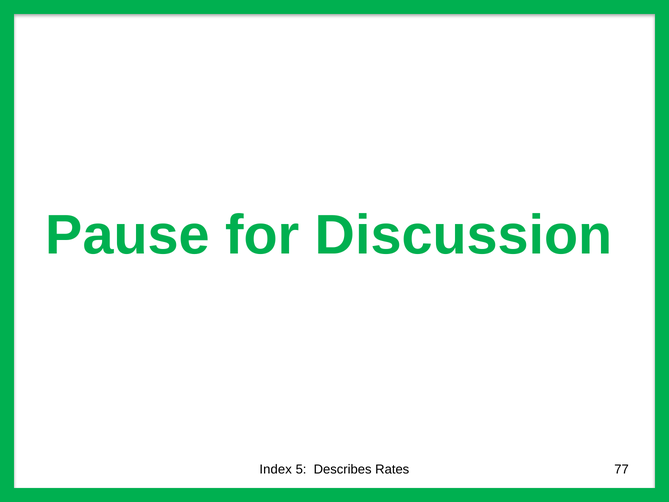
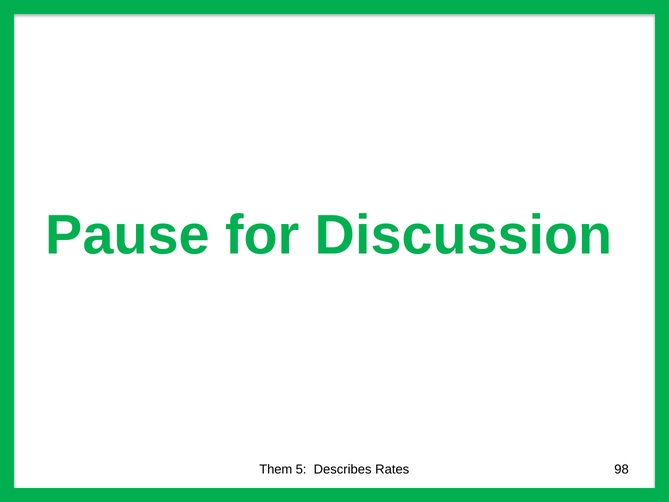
Index: Index -> Them
77: 77 -> 98
